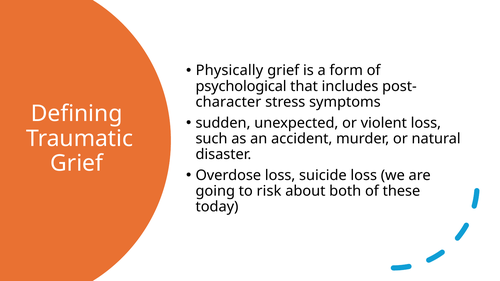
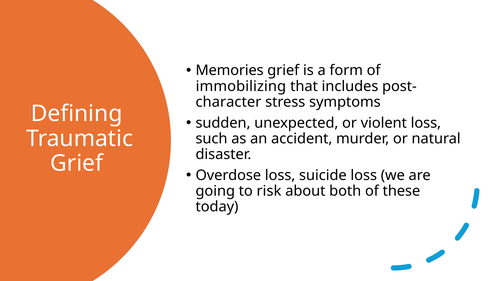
Physically: Physically -> Memories
psychological: psychological -> immobilizing
